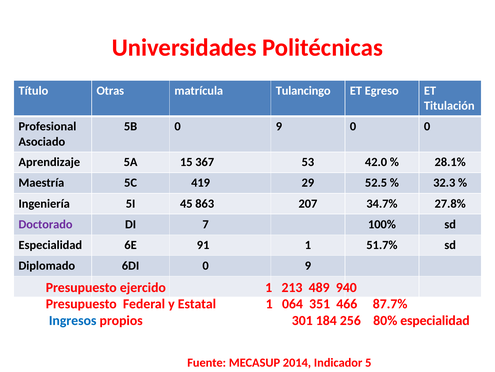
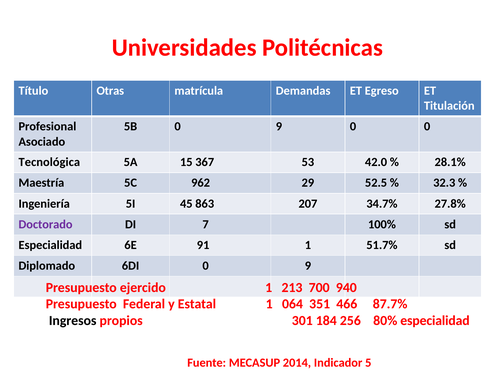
Tulancingo: Tulancingo -> Demandas
Aprendizaje: Aprendizaje -> Tecnológica
419: 419 -> 962
489: 489 -> 700
Ingresos colour: blue -> black
